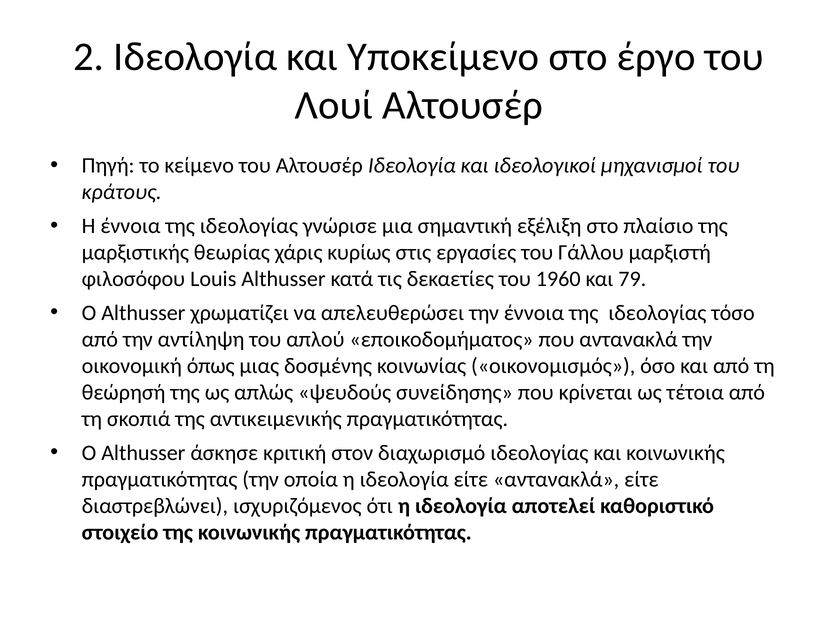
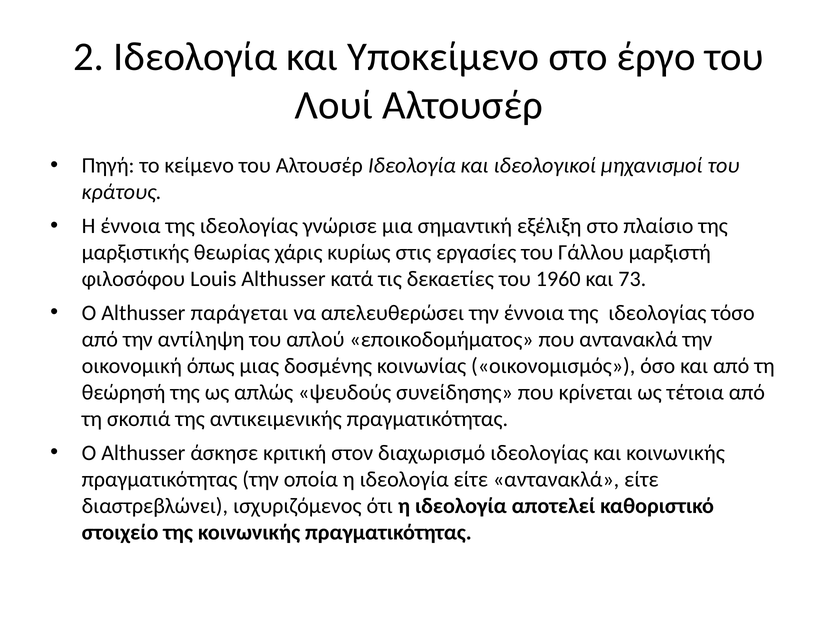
79: 79 -> 73
χρωματίζει: χρωματίζει -> παράγεται
